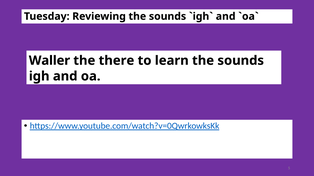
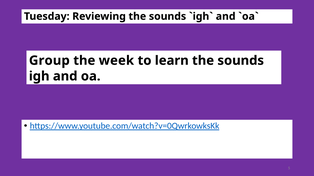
Waller: Waller -> Group
there: there -> week
